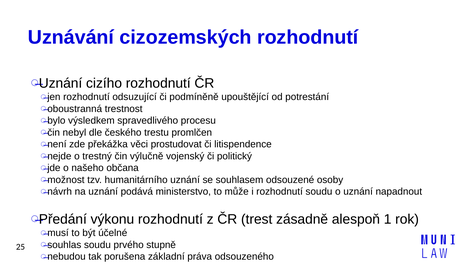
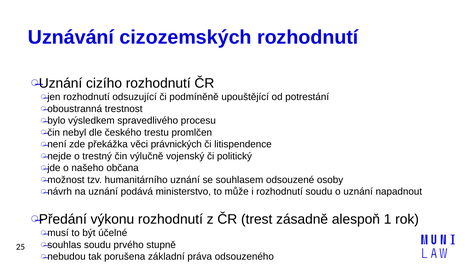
prostudovat: prostudovat -> právnických
